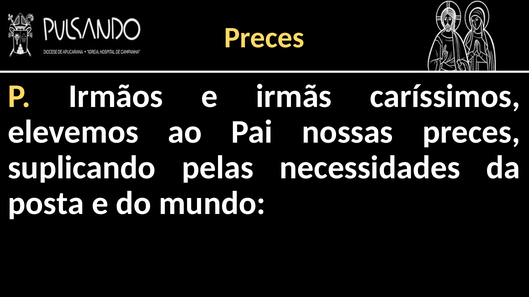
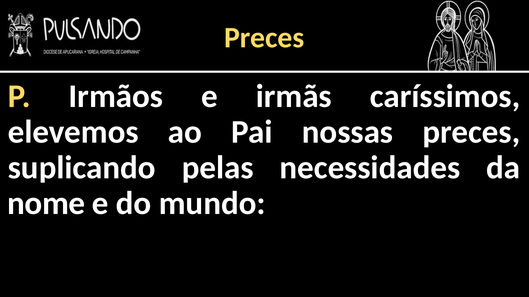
posta: posta -> nome
